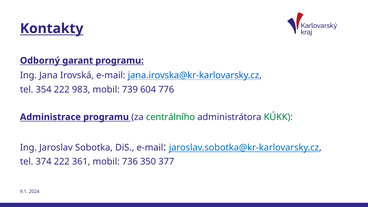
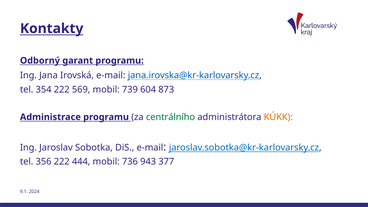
983: 983 -> 569
776: 776 -> 873
KÚKK colour: green -> orange
374: 374 -> 356
361: 361 -> 444
350: 350 -> 943
